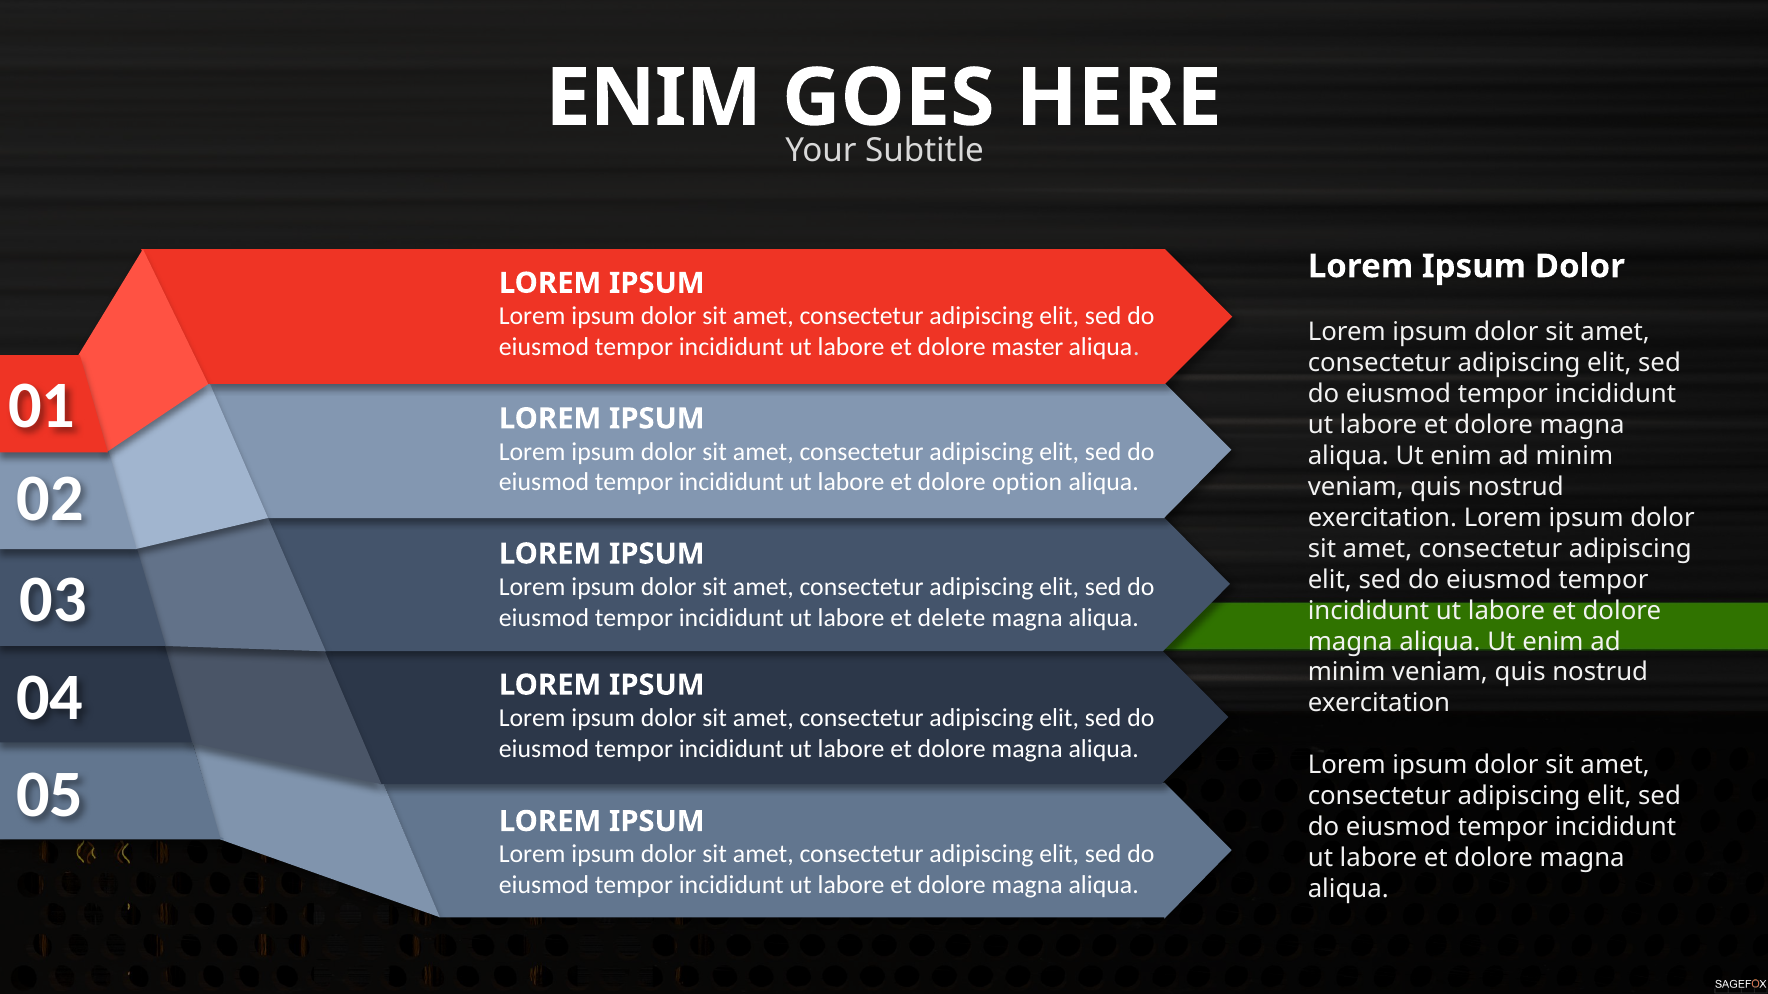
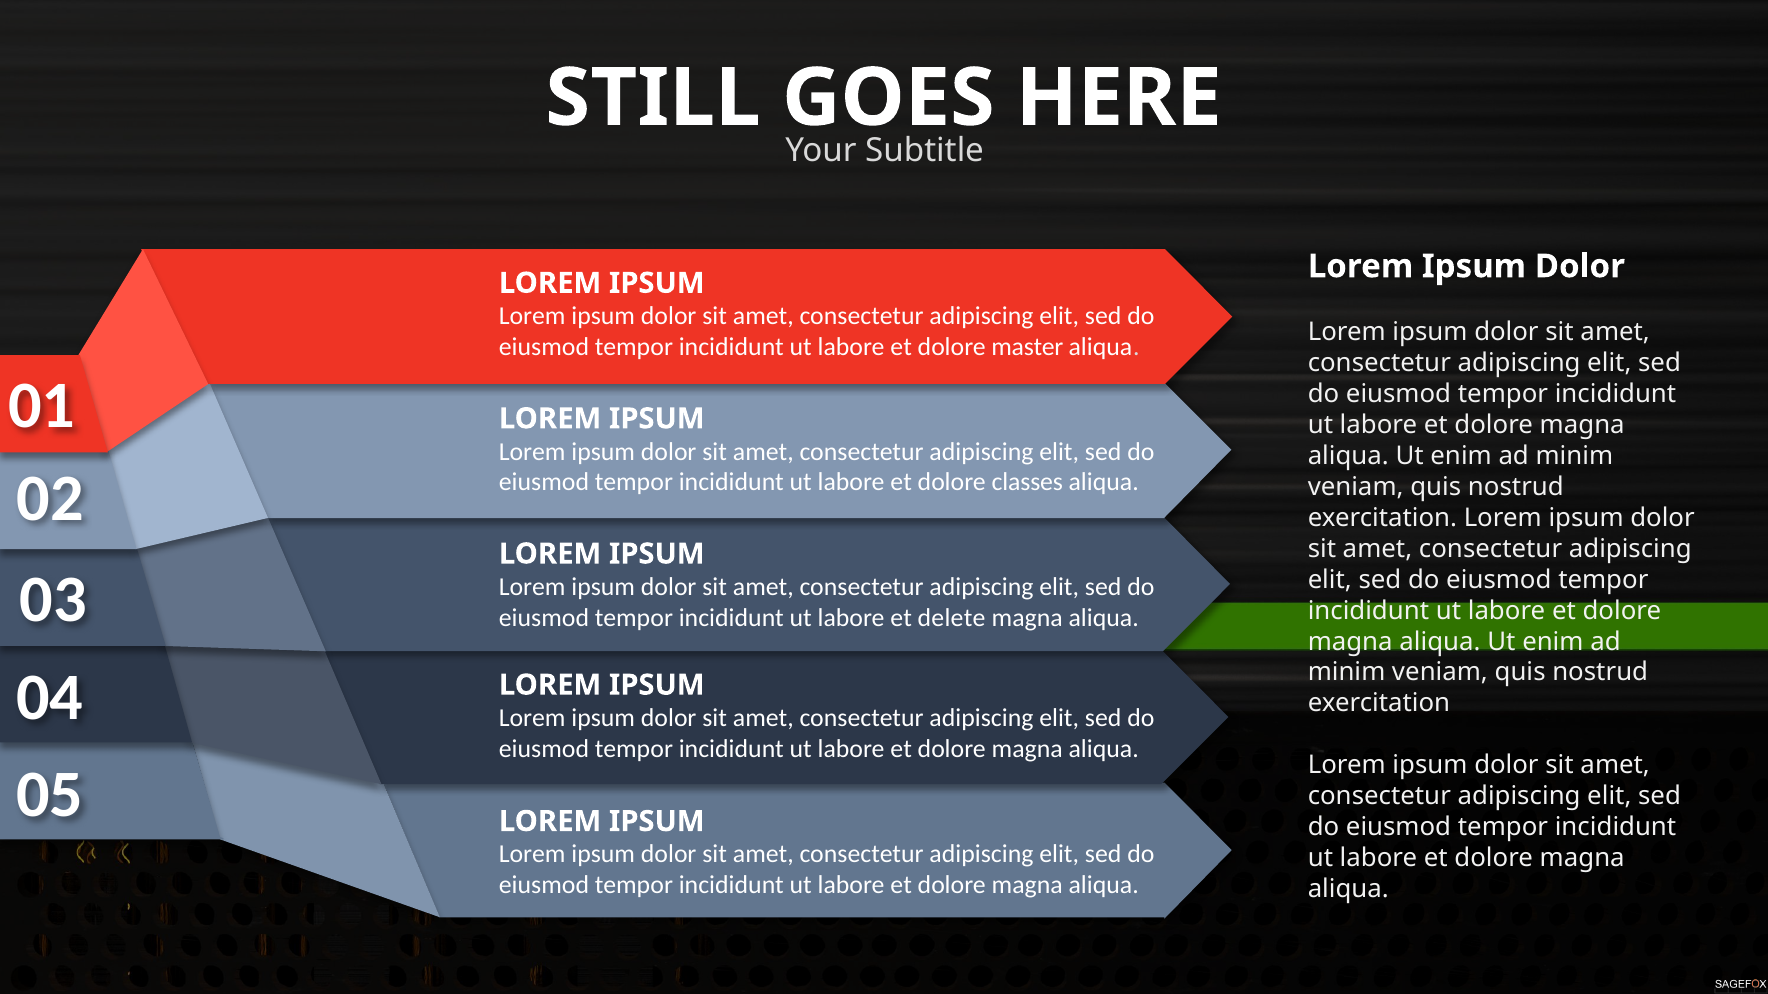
ENIM at (654, 98): ENIM -> STILL
option: option -> classes
